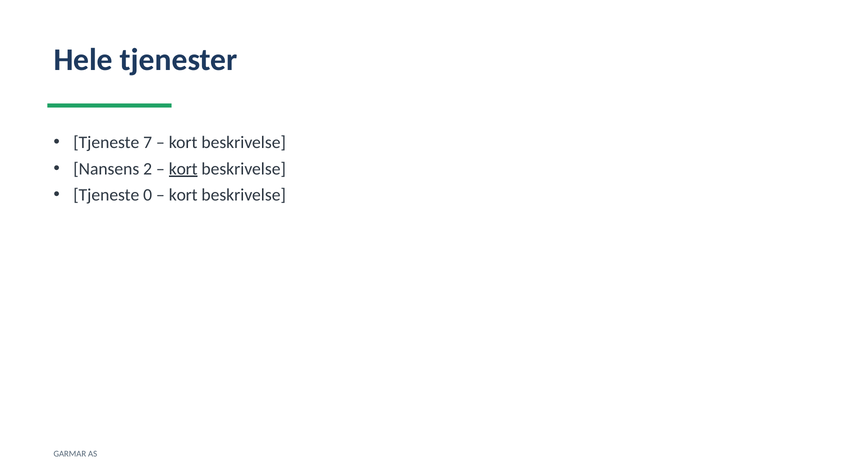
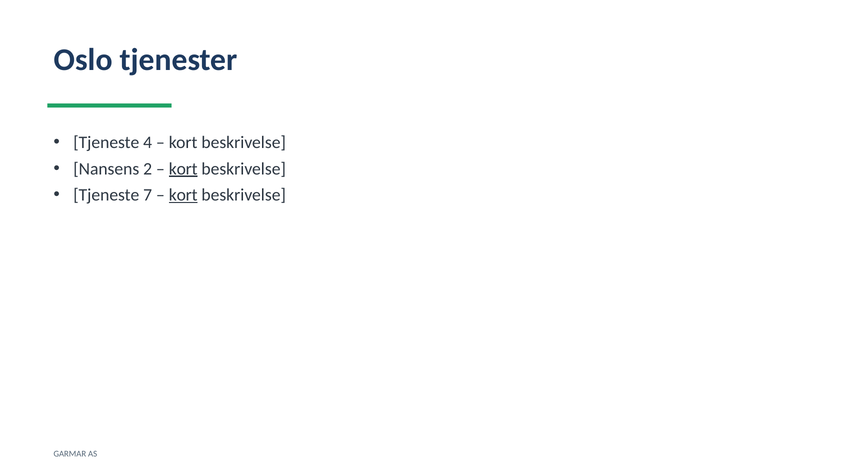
Hele: Hele -> Oslo
7: 7 -> 4
0: 0 -> 7
kort at (183, 195) underline: none -> present
